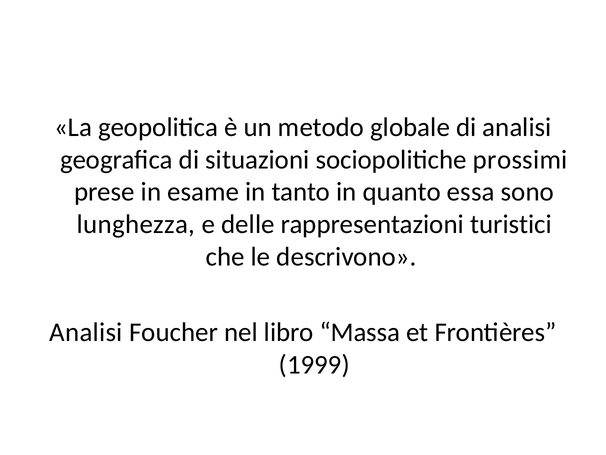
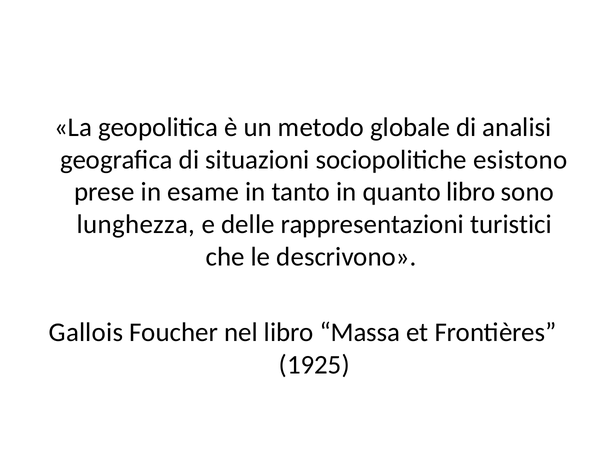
prossimi: prossimi -> esistono
quanto essa: essa -> libro
Analisi at (86, 332): Analisi -> Gallois
1999: 1999 -> 1925
